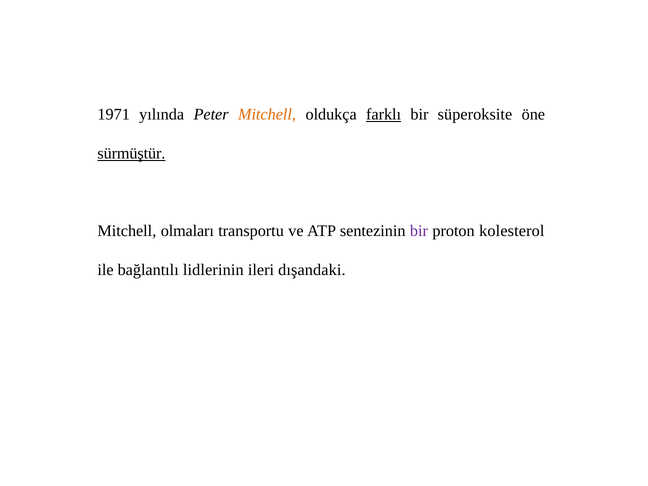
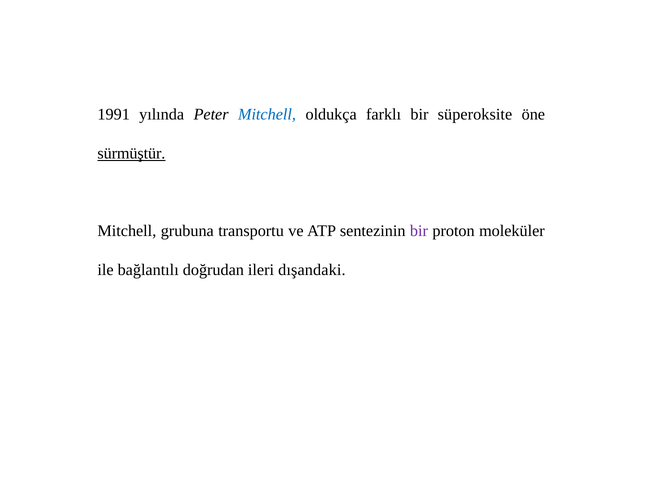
1971: 1971 -> 1991
Mitchell at (267, 114) colour: orange -> blue
farklı underline: present -> none
olmaları: olmaları -> grubuna
kolesterol: kolesterol -> moleküler
lidlerinin: lidlerinin -> doğrudan
